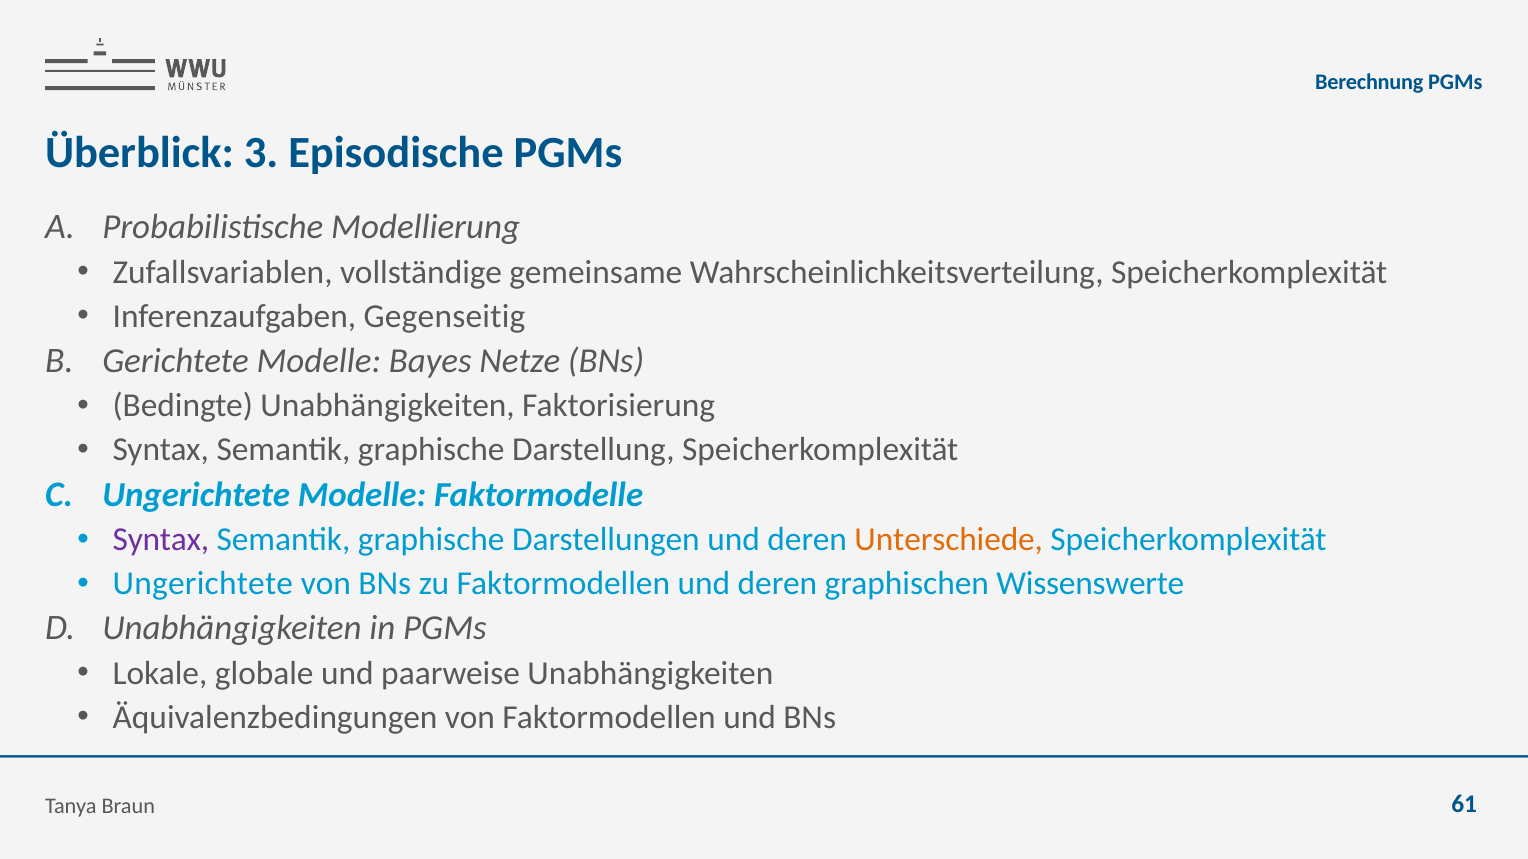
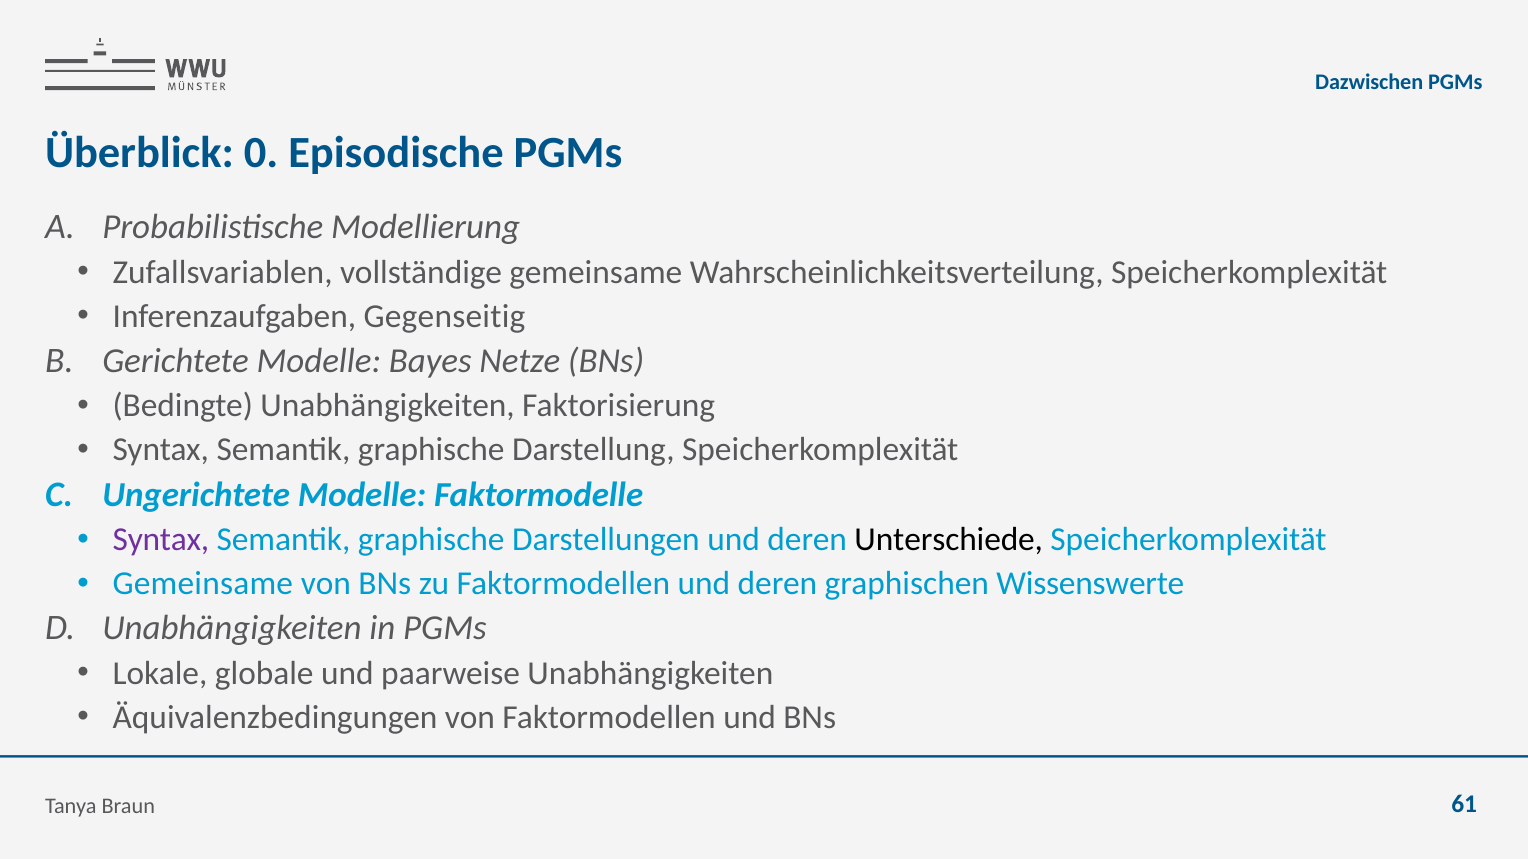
Berechnung: Berechnung -> Dazwischen
3: 3 -> 0
Unterschiede colour: orange -> black
Ungerichtete at (203, 583): Ungerichtete -> Gemeinsame
